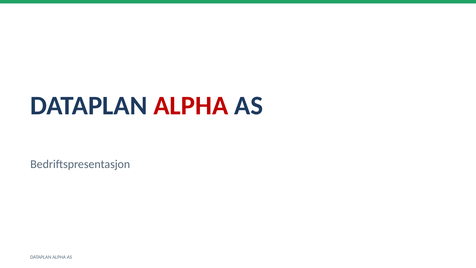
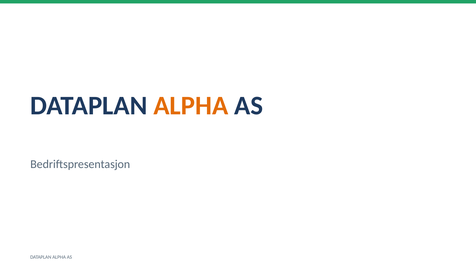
ALPHA at (191, 106) colour: red -> orange
